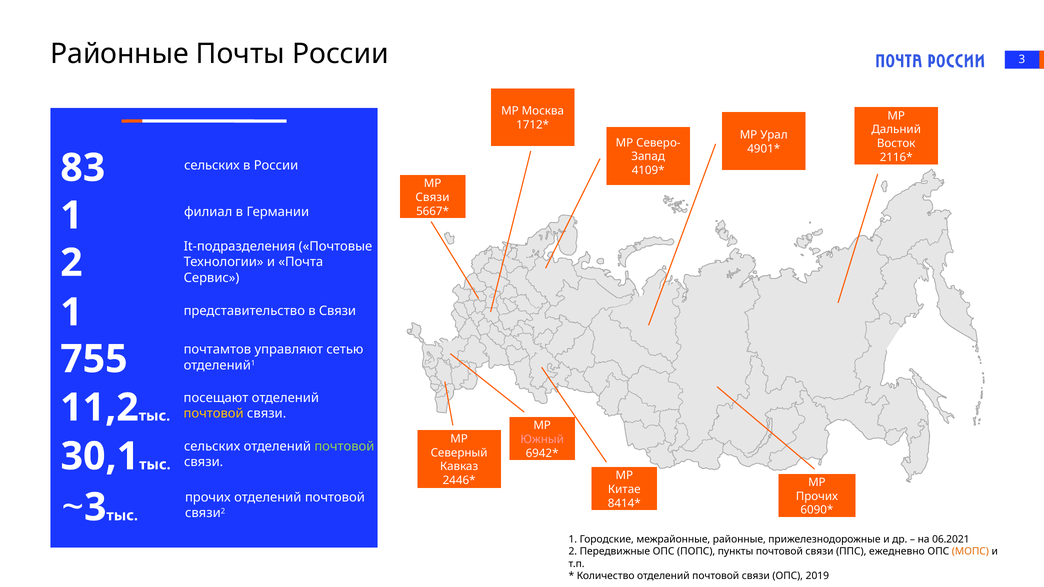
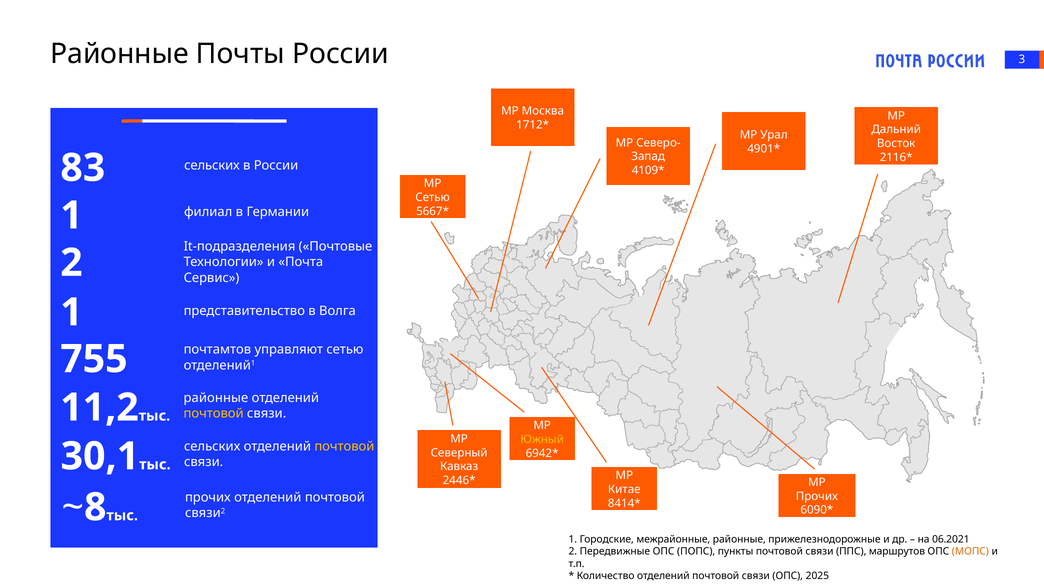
Связи at (432, 198): Связи -> Сетью
в Связи: Связи -> Волга
посещают at (216, 398): посещают -> районные
Южный colour: pink -> yellow
почтовой at (344, 447) colour: light green -> yellow
3 at (95, 508): 3 -> 8
ежедневно: ежедневно -> маршрутов
2019: 2019 -> 2025
